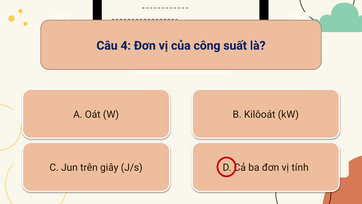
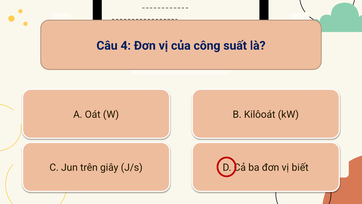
tính: tính -> biết
